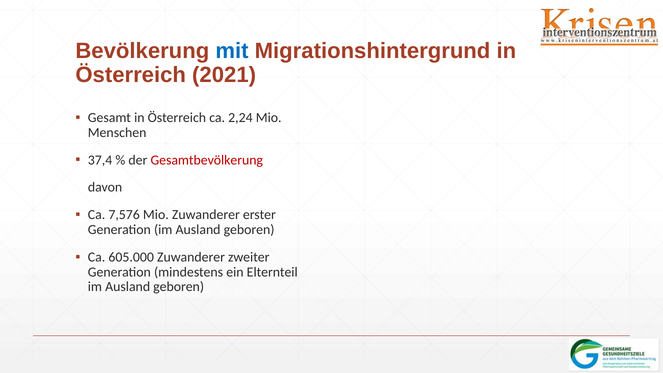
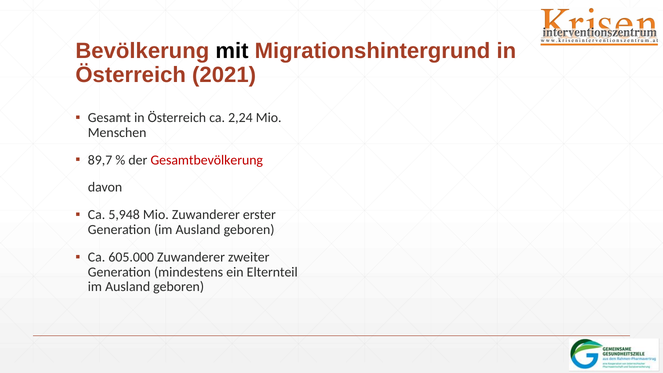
mit colour: blue -> black
37,4: 37,4 -> 89,7
7,576: 7,576 -> 5,948
